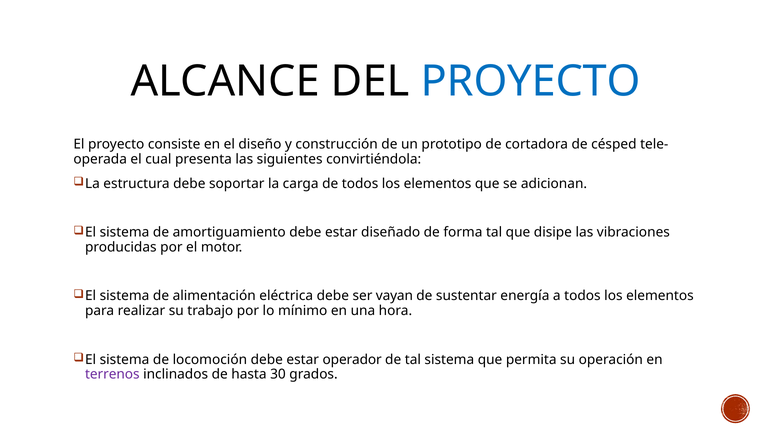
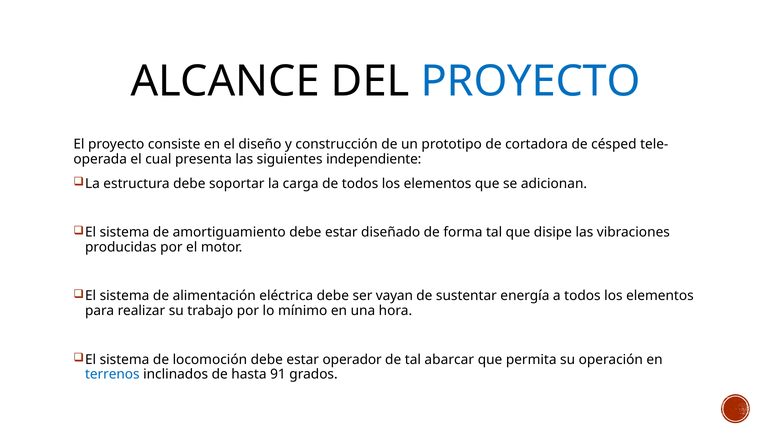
convirtiéndola: convirtiéndola -> independiente
tal sistema: sistema -> abarcar
terrenos colour: purple -> blue
30: 30 -> 91
